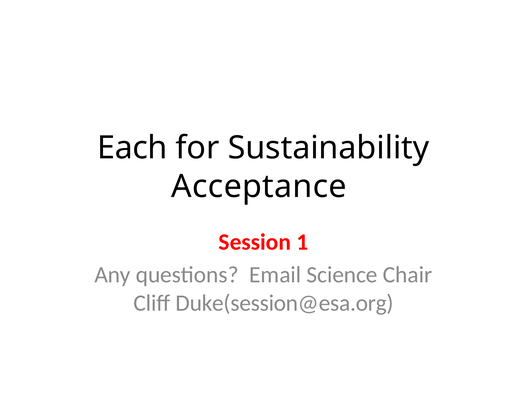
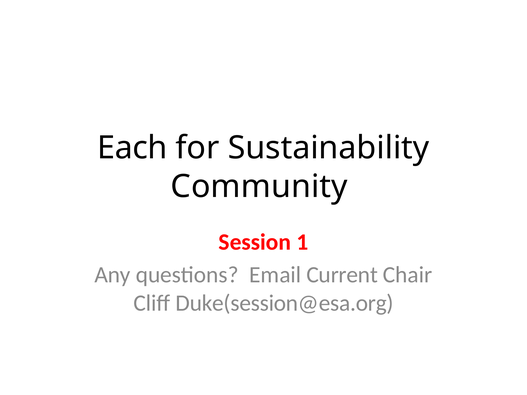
Acceptance: Acceptance -> Community
Science: Science -> Current
